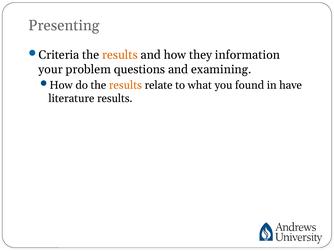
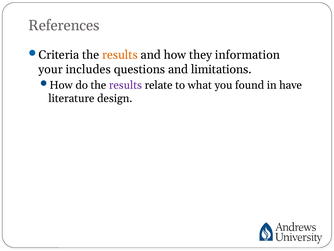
Presenting: Presenting -> References
problem: problem -> includes
examining: examining -> limitations
results at (125, 85) colour: orange -> purple
literature results: results -> design
